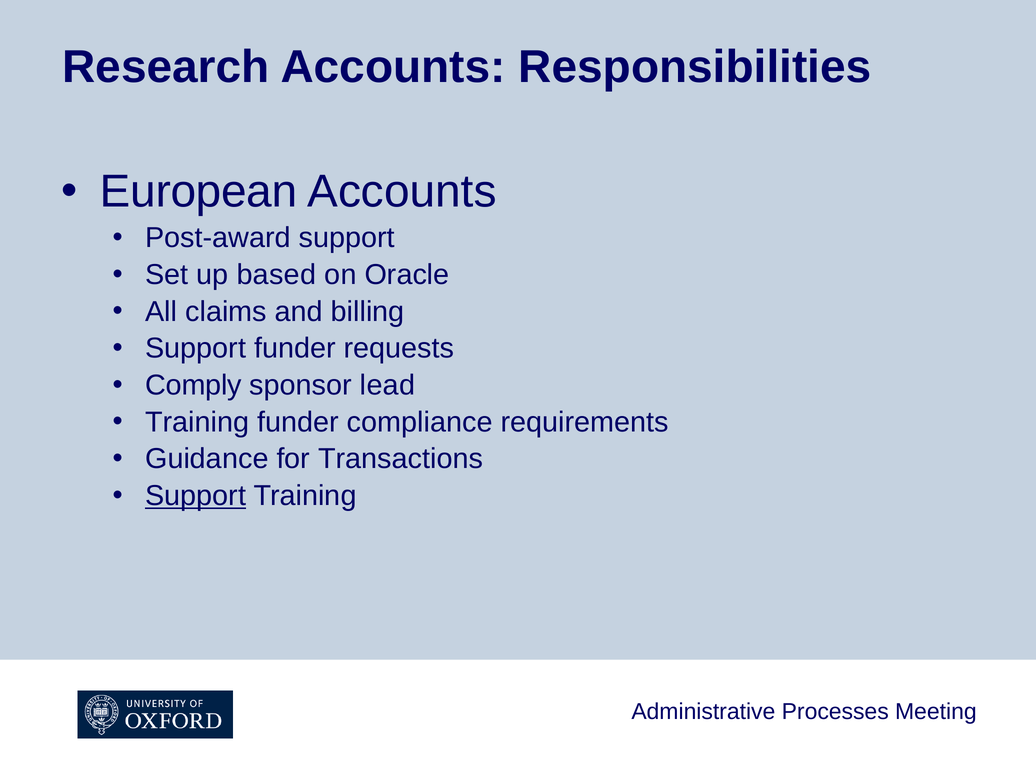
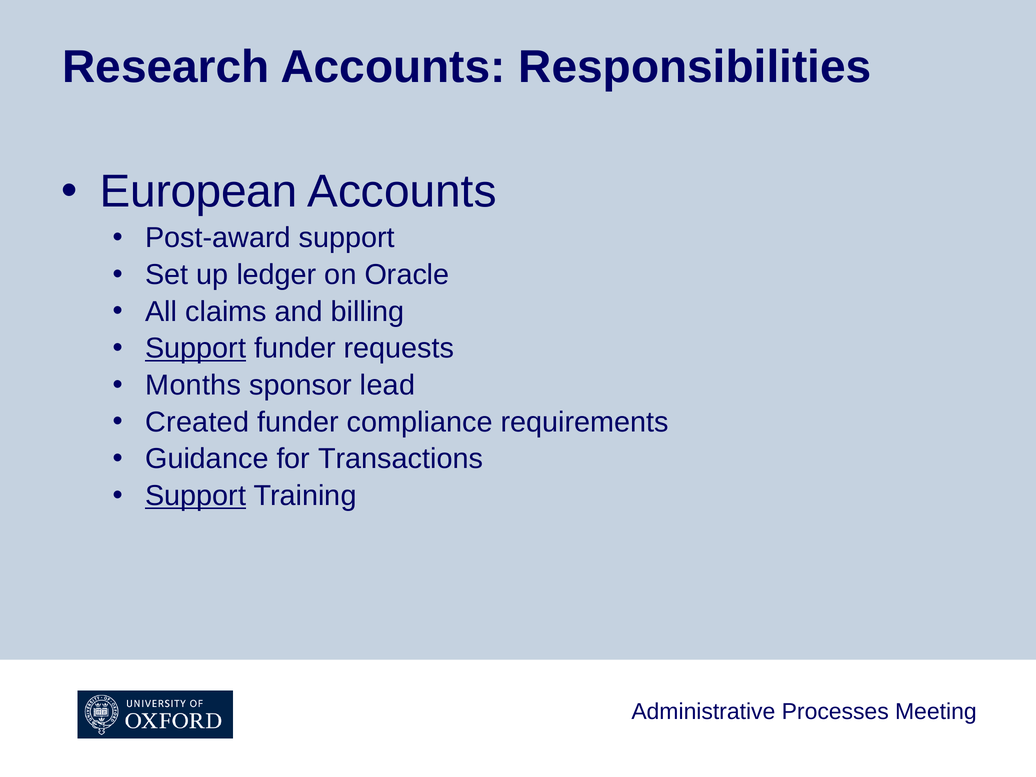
based: based -> ledger
Support at (196, 348) underline: none -> present
Comply: Comply -> Months
Training at (197, 422): Training -> Created
